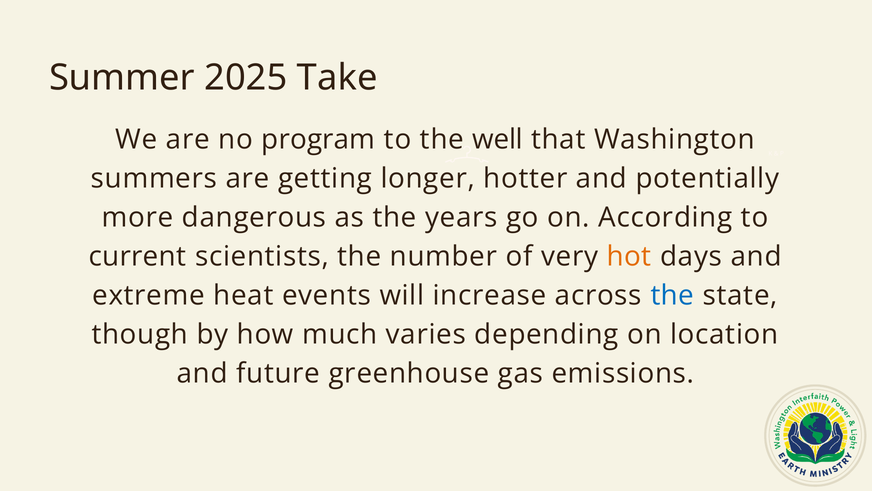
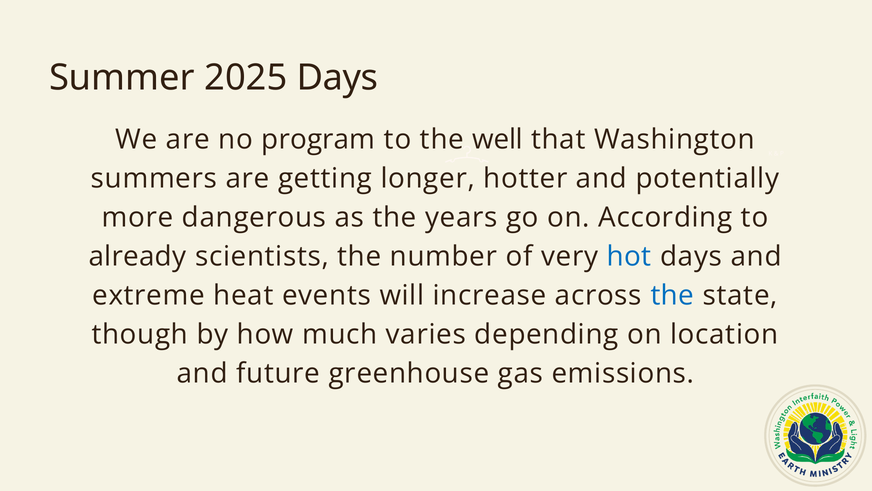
2025 Take: Take -> Days
current: current -> already
hot colour: orange -> blue
